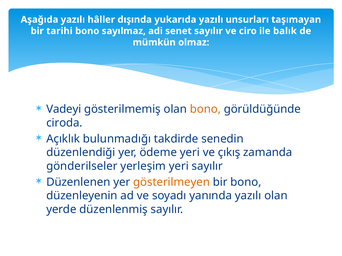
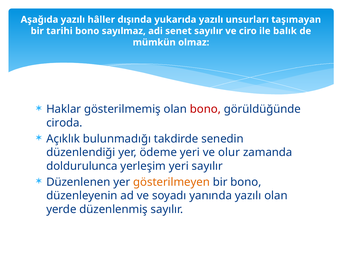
Vadeyi: Vadeyi -> Haklar
bono at (205, 109) colour: orange -> red
çıkış: çıkış -> olur
gönderilseler: gönderilseler -> doldurulunca
